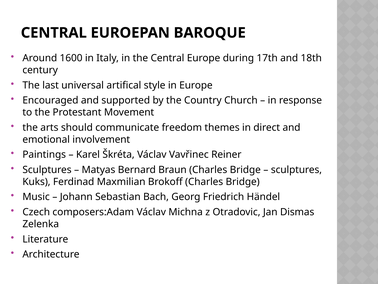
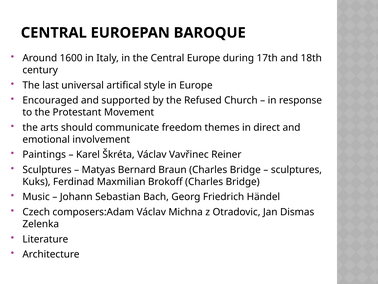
Country: Country -> Refused
